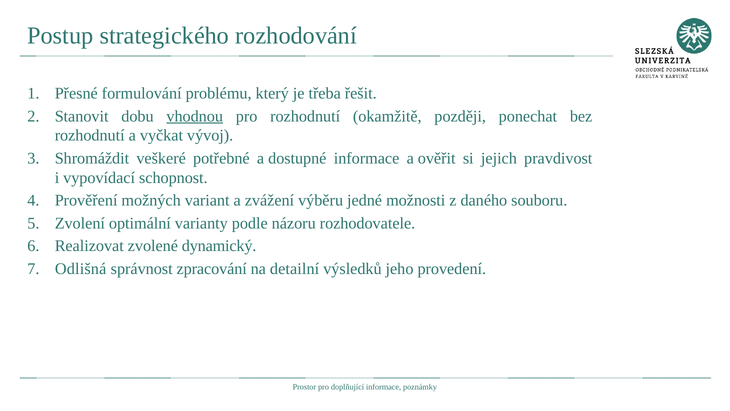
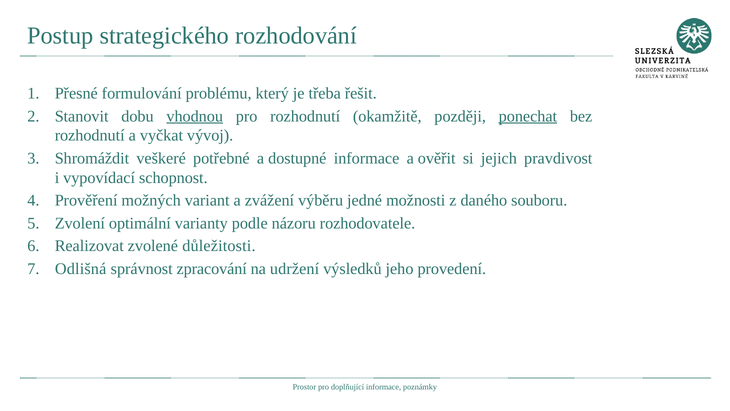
ponechat underline: none -> present
dynamický: dynamický -> důležitosti
detailní: detailní -> udržení
